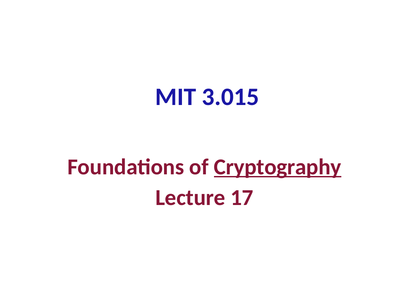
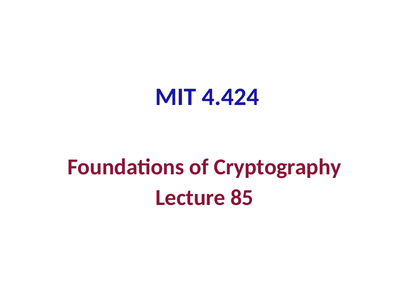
3.015: 3.015 -> 4.424
Cryptography underline: present -> none
17: 17 -> 85
